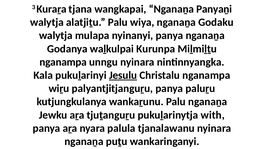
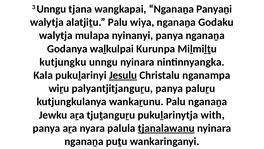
3 Kuraṟa: Kuraṟa -> Unngu
nganampa at (63, 62): nganampa -> kutjungku
tjanalawanu underline: none -> present
